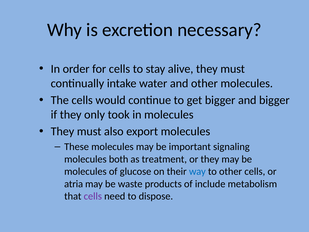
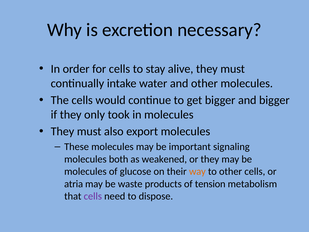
treatment: treatment -> weakened
way colour: blue -> orange
include: include -> tension
